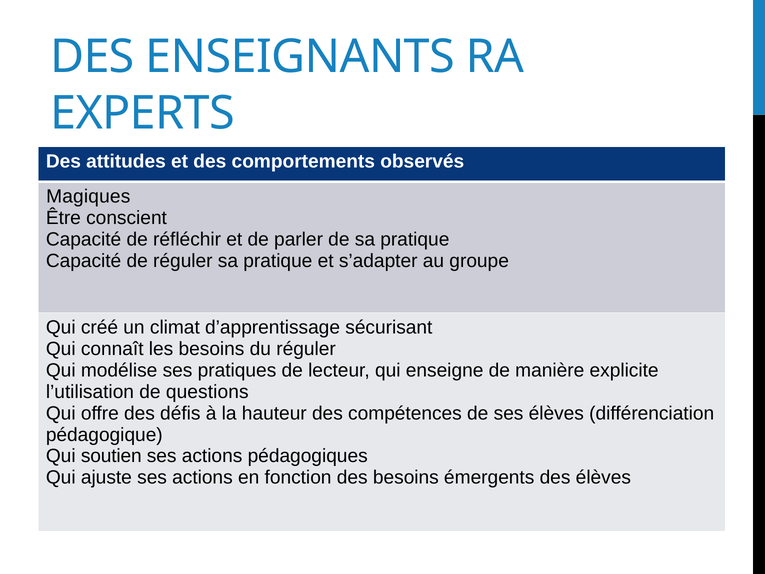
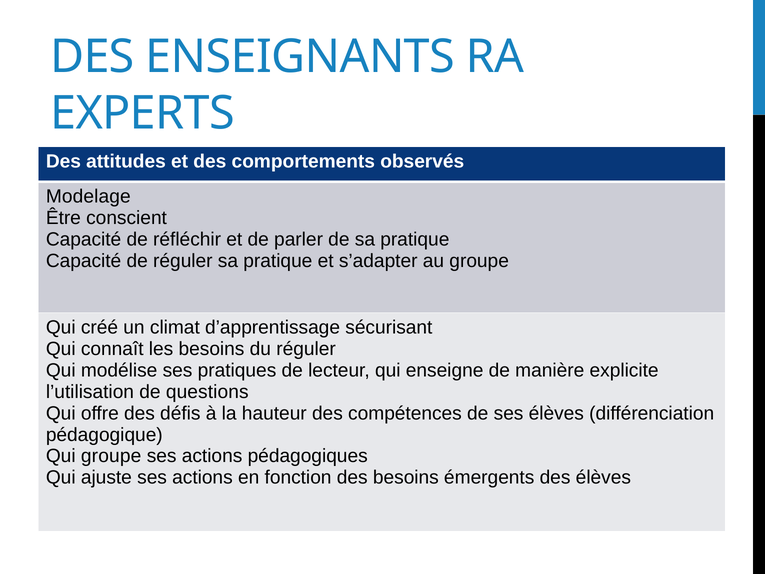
Magiques: Magiques -> Modelage
Qui soutien: soutien -> groupe
